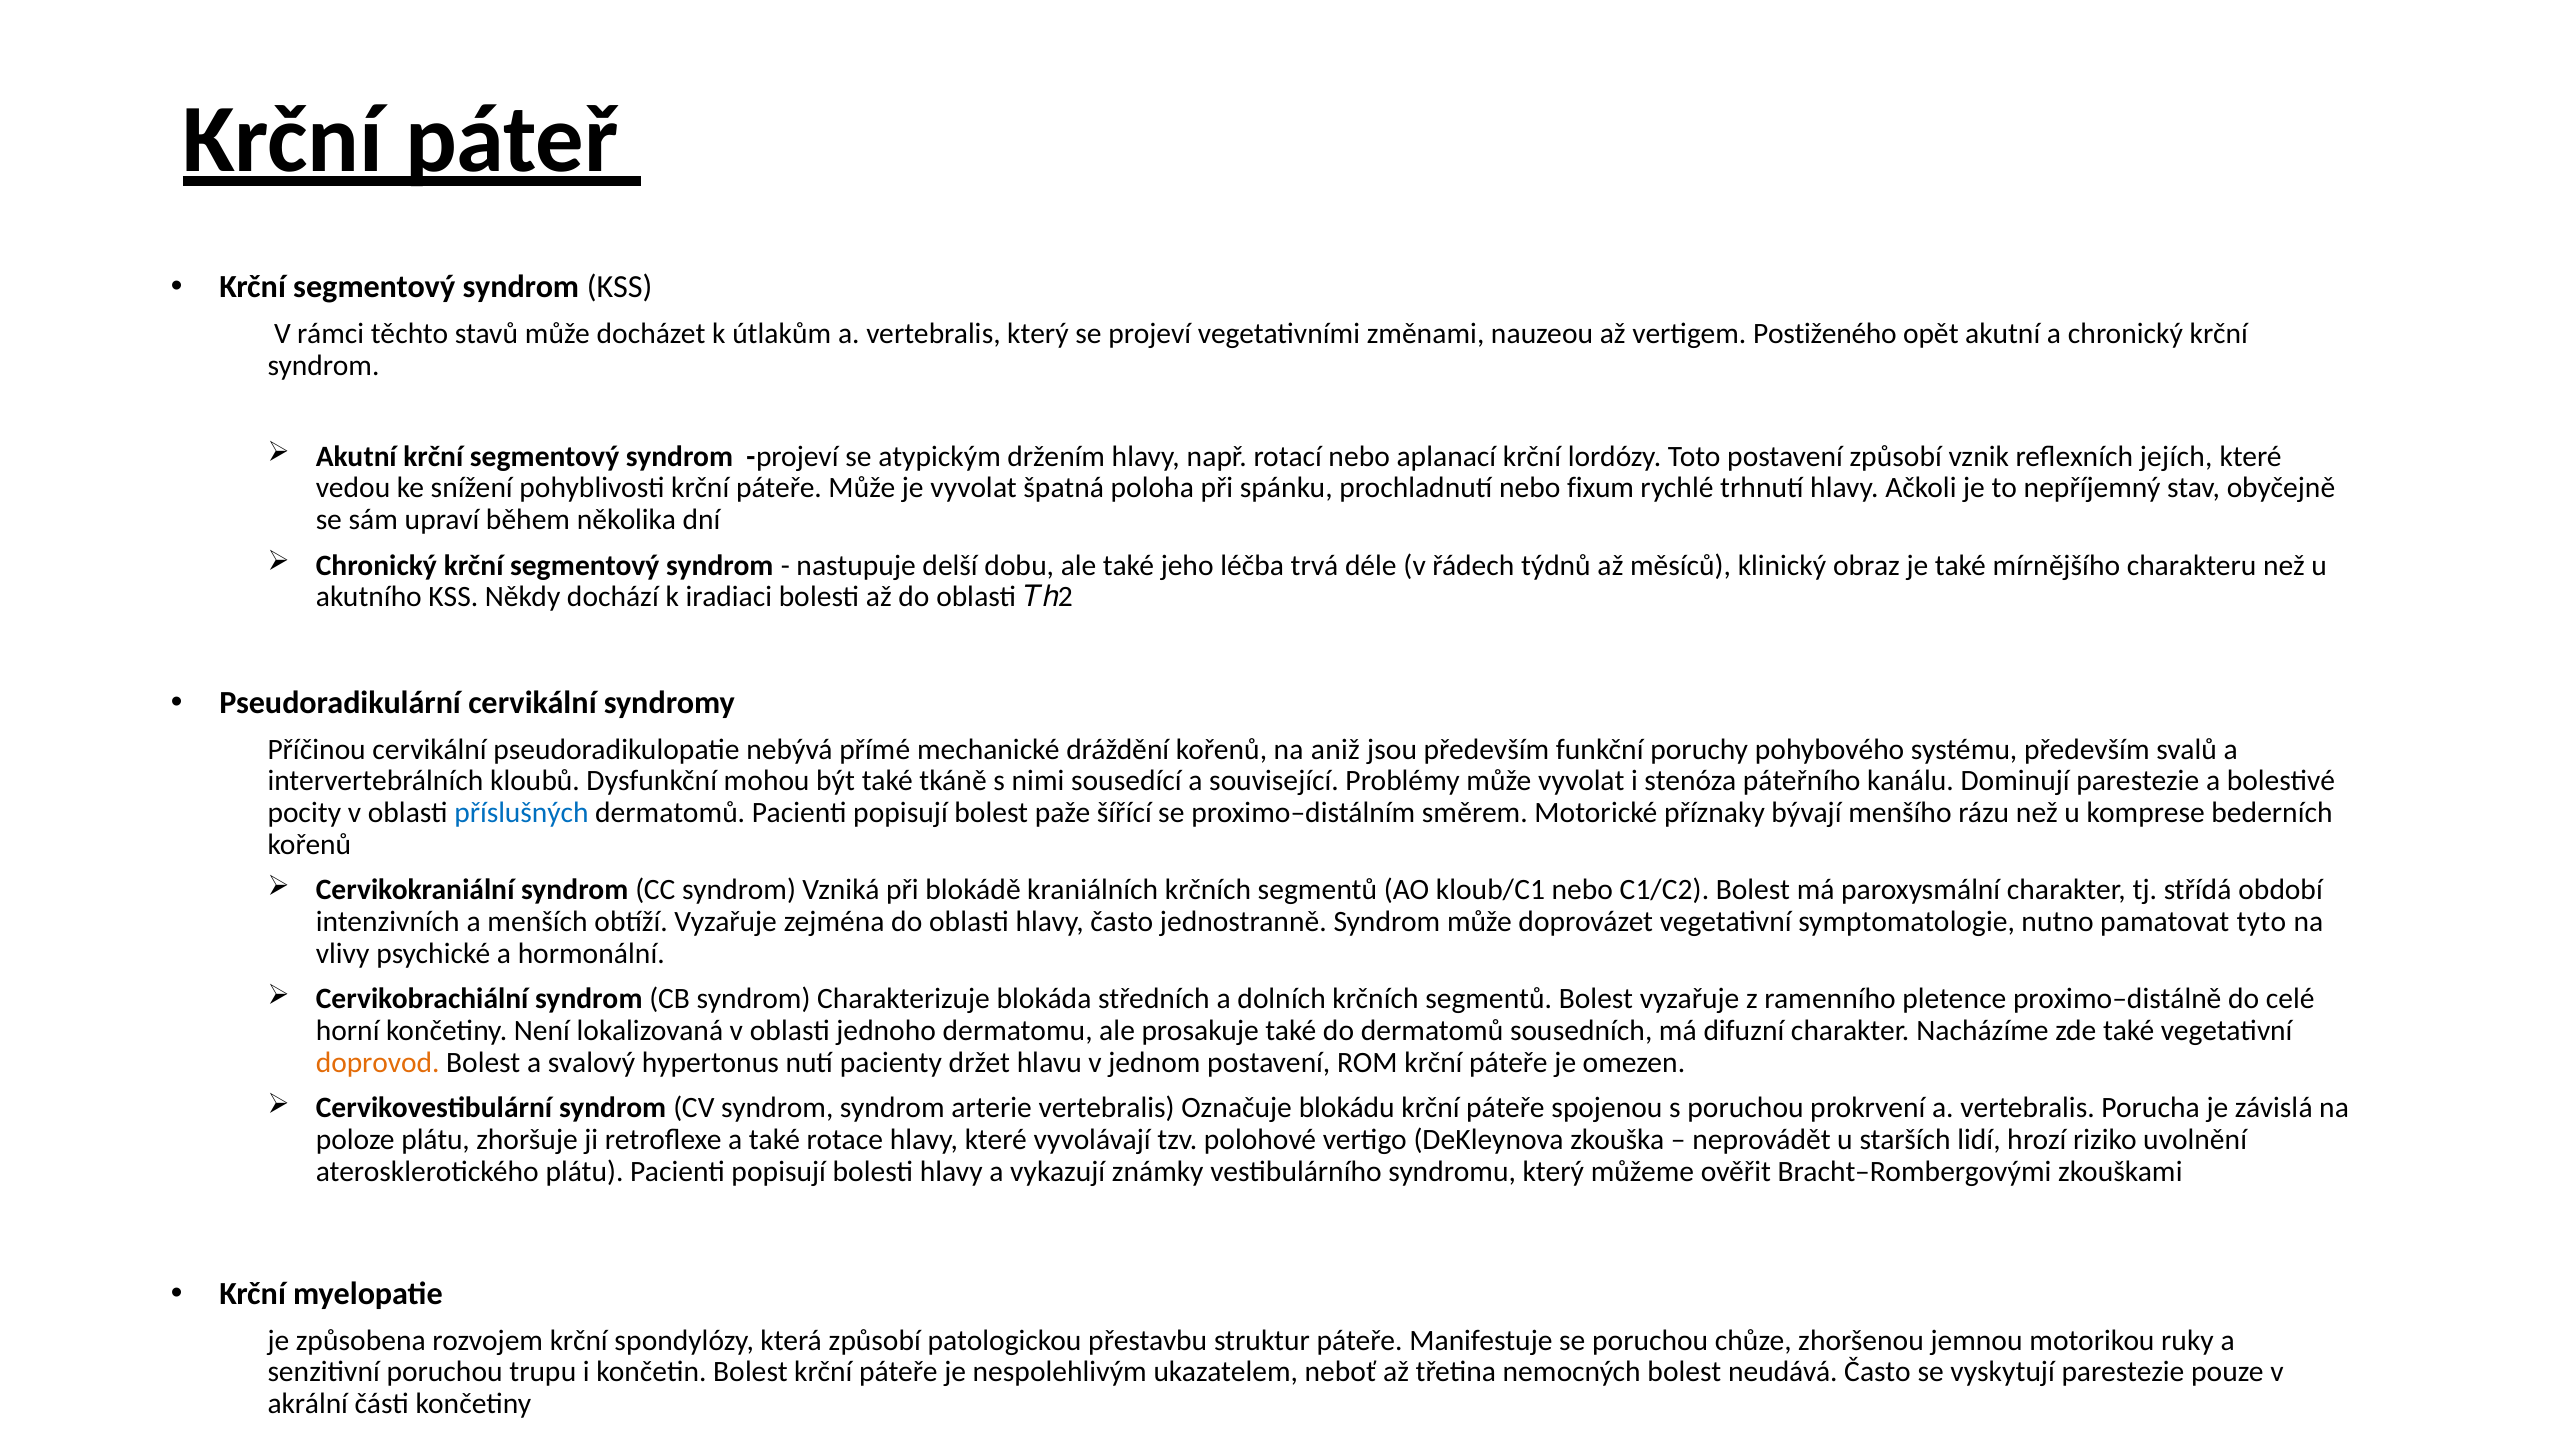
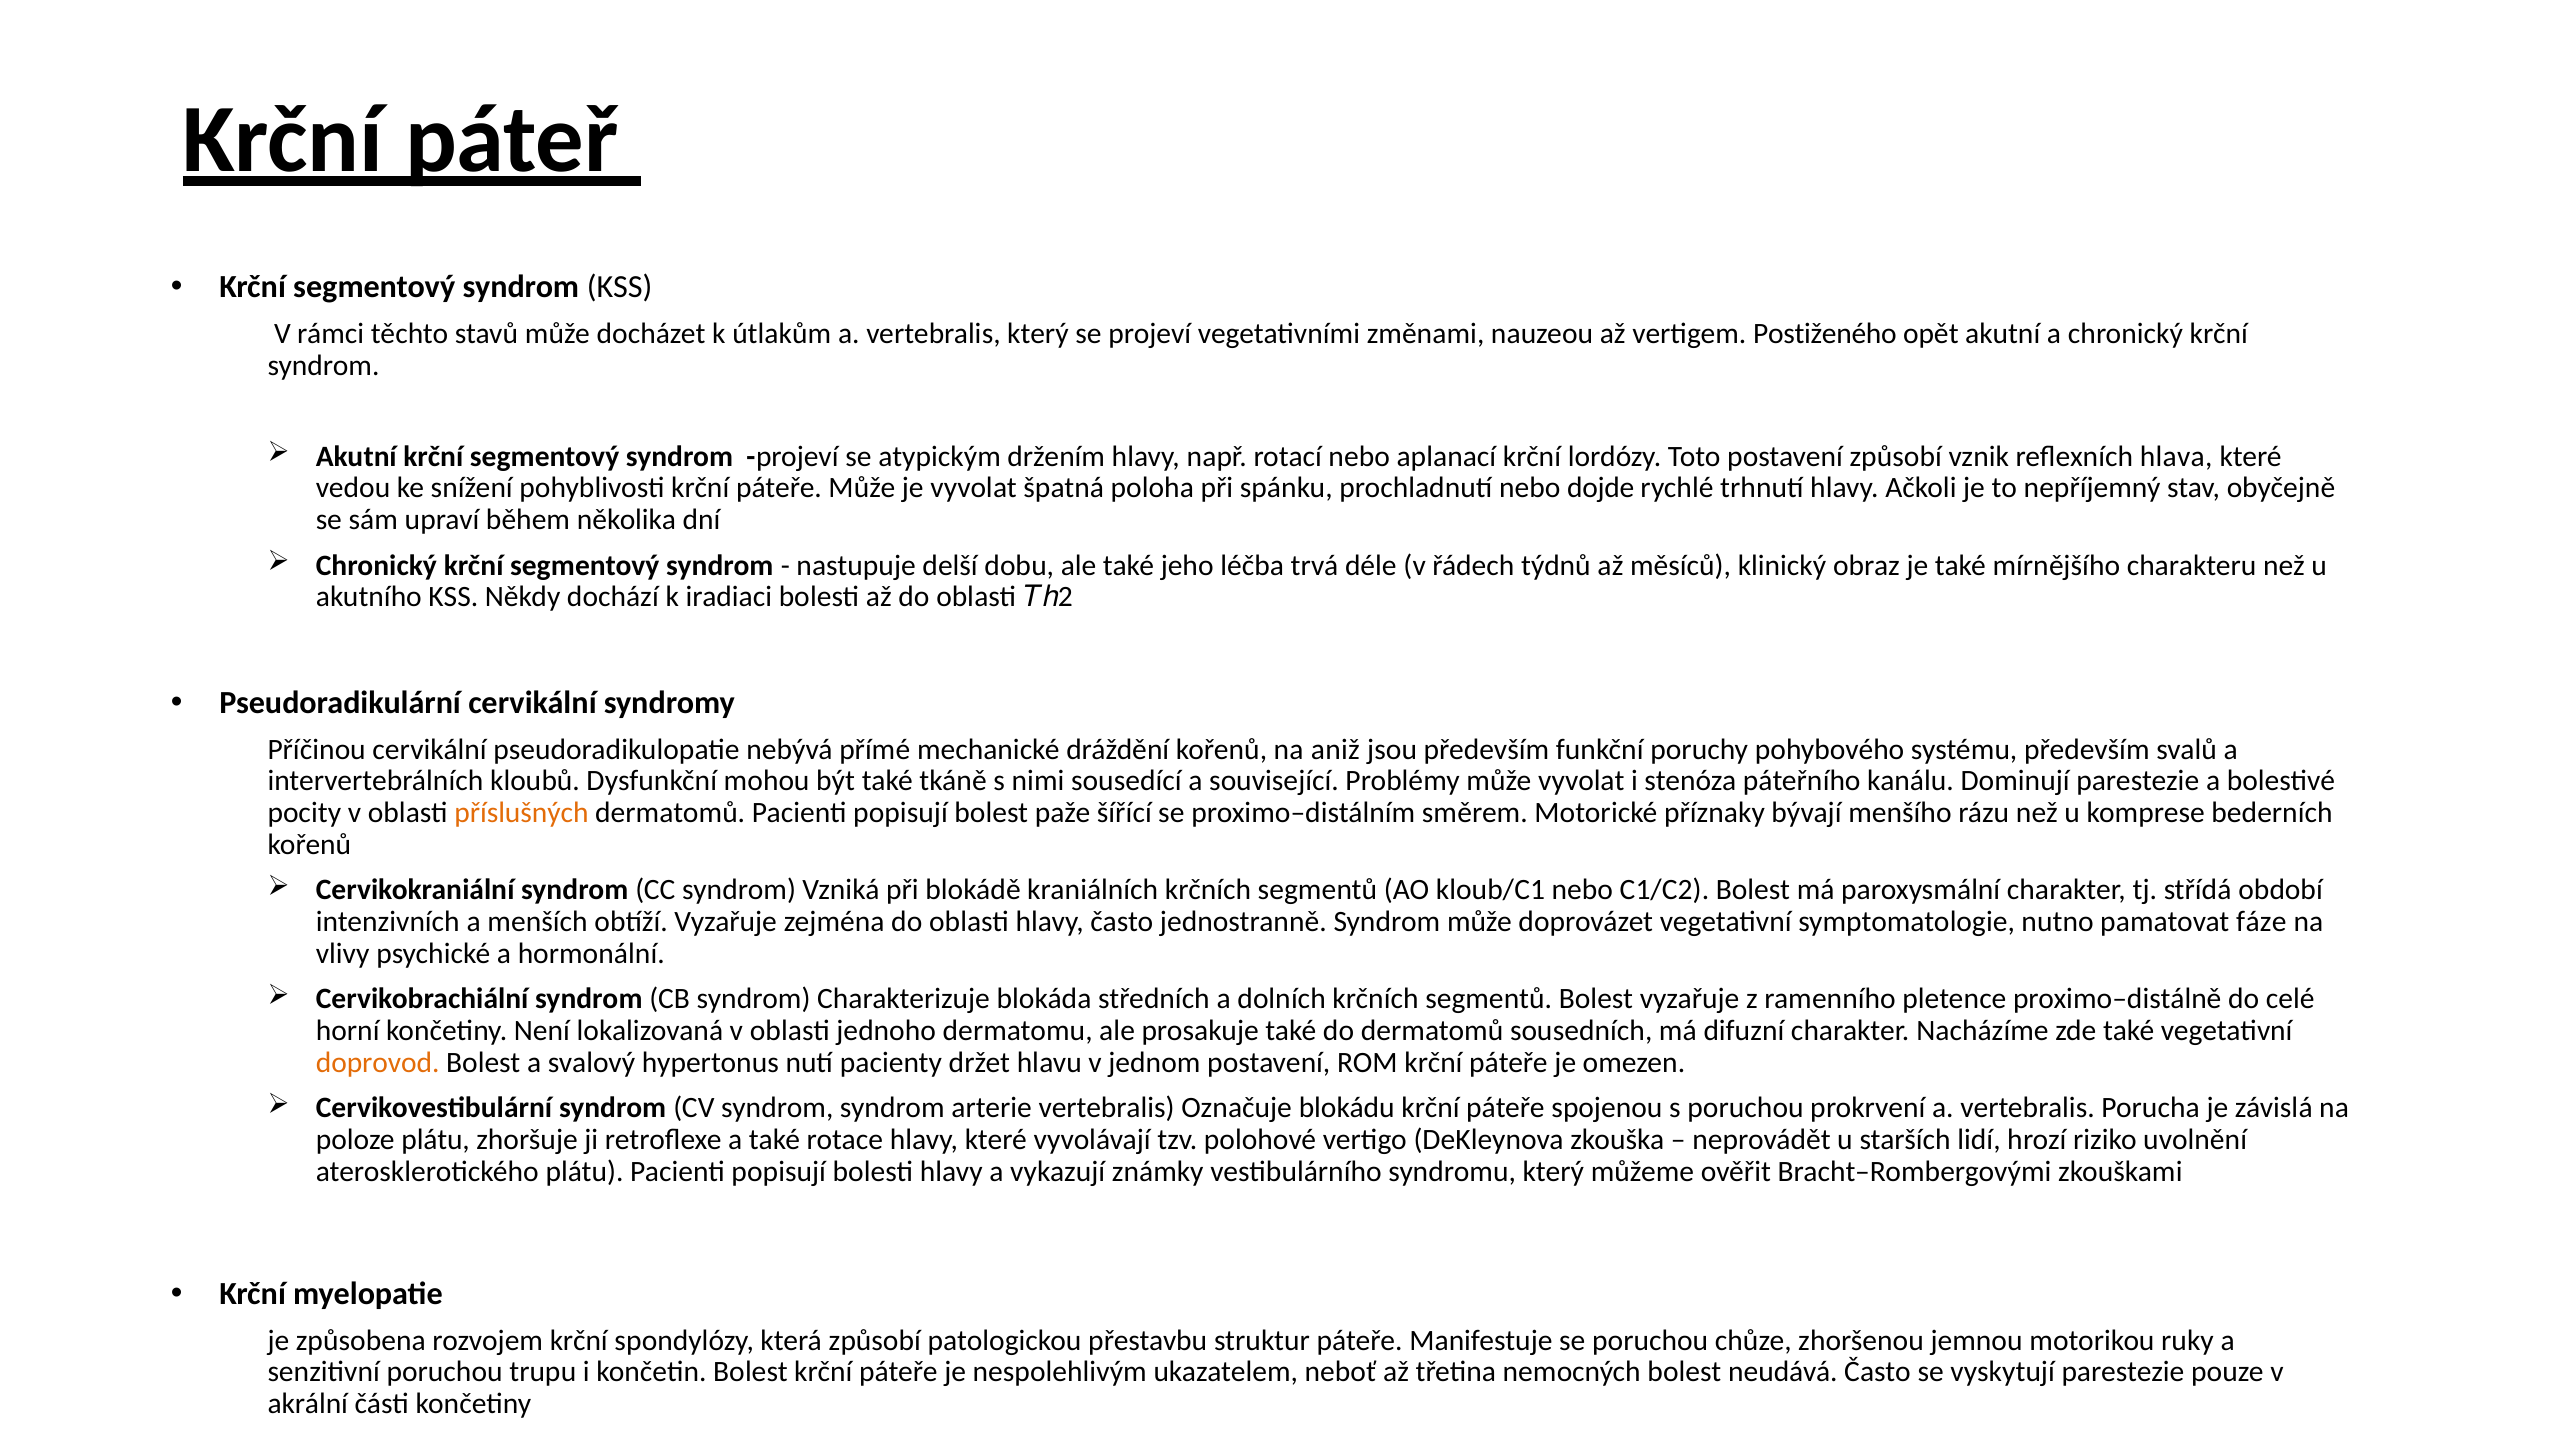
jejích: jejích -> hlava
fixum: fixum -> dojde
příslušných colour: blue -> orange
tyto: tyto -> fáze
